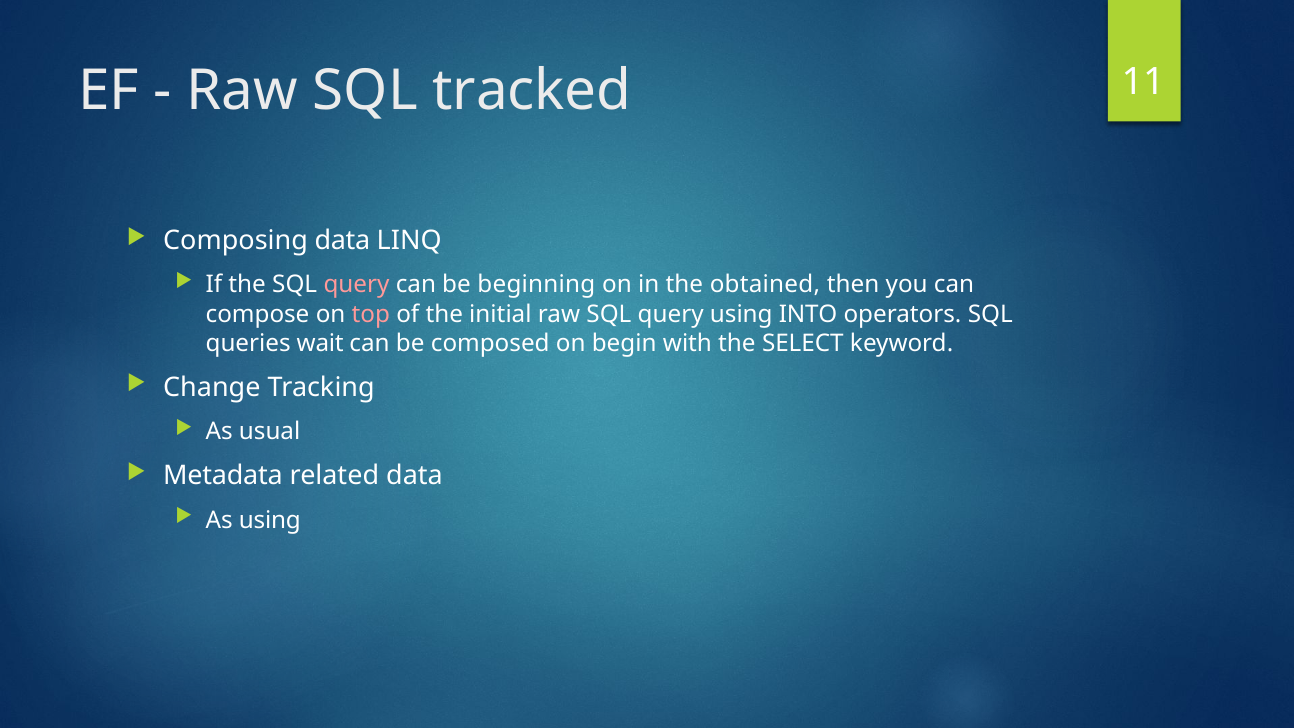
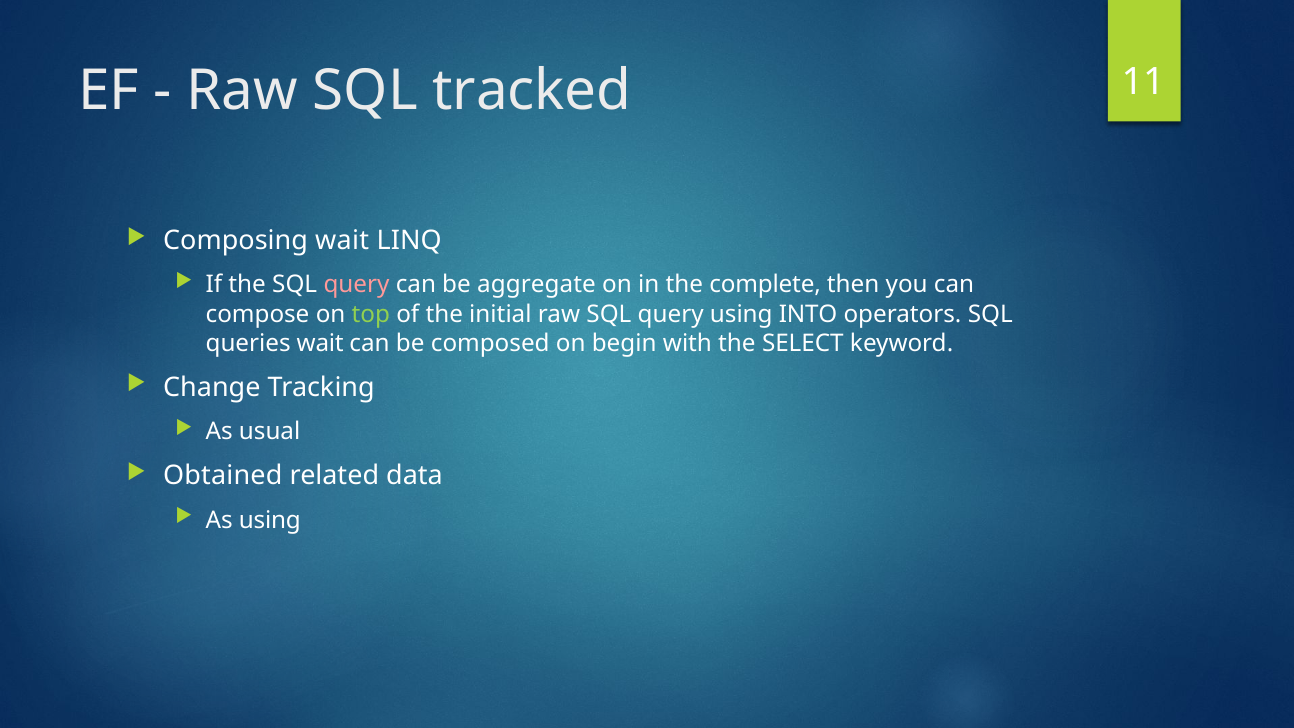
Composing data: data -> wait
beginning: beginning -> aggregate
obtained: obtained -> complete
top colour: pink -> light green
Metadata: Metadata -> Obtained
